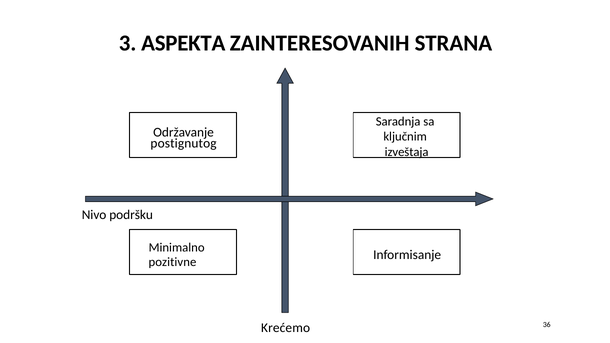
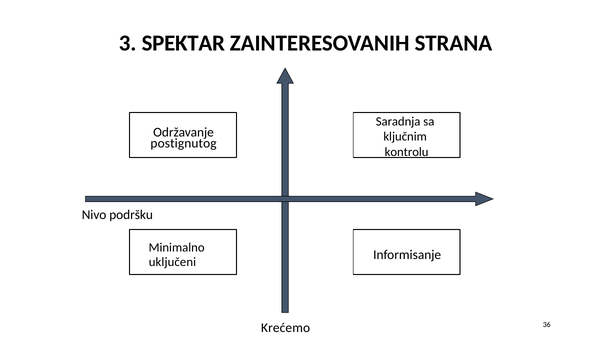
ASPEKTA: ASPEKTA -> SPEKTAR
izveštaja: izveštaja -> kontrolu
pozitivne: pozitivne -> uključeni
